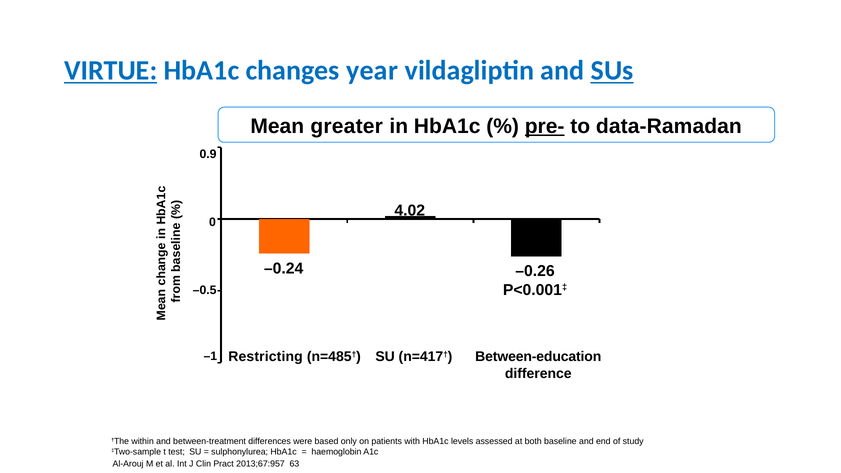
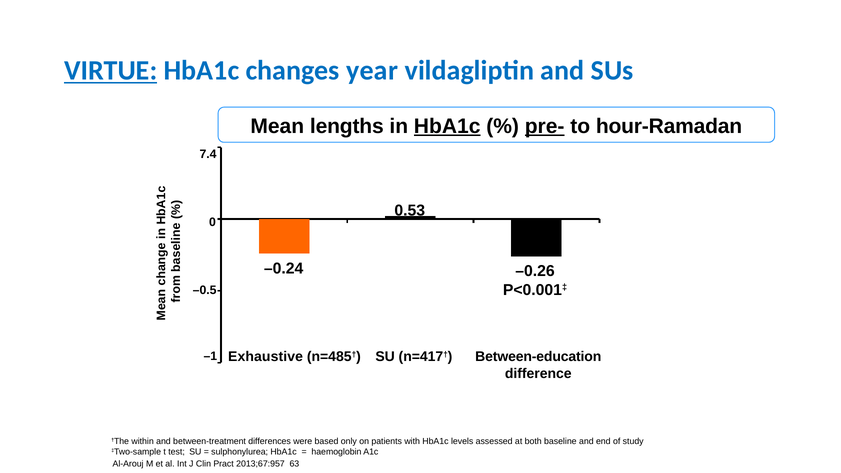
SUs underline: present -> none
greater: greater -> lengths
HbA1c at (447, 126) underline: none -> present
data-Ramadan: data-Ramadan -> hour-Ramadan
0.9: 0.9 -> 7.4
4.02: 4.02 -> 0.53
Restricting: Restricting -> Exhaustive
